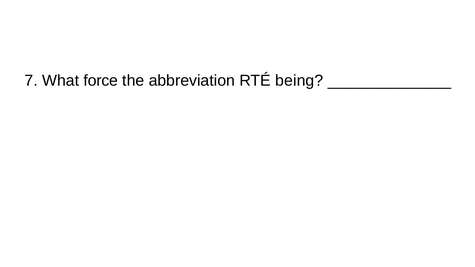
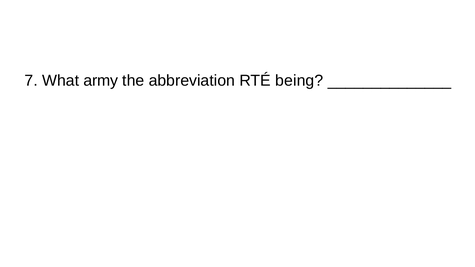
force: force -> army
